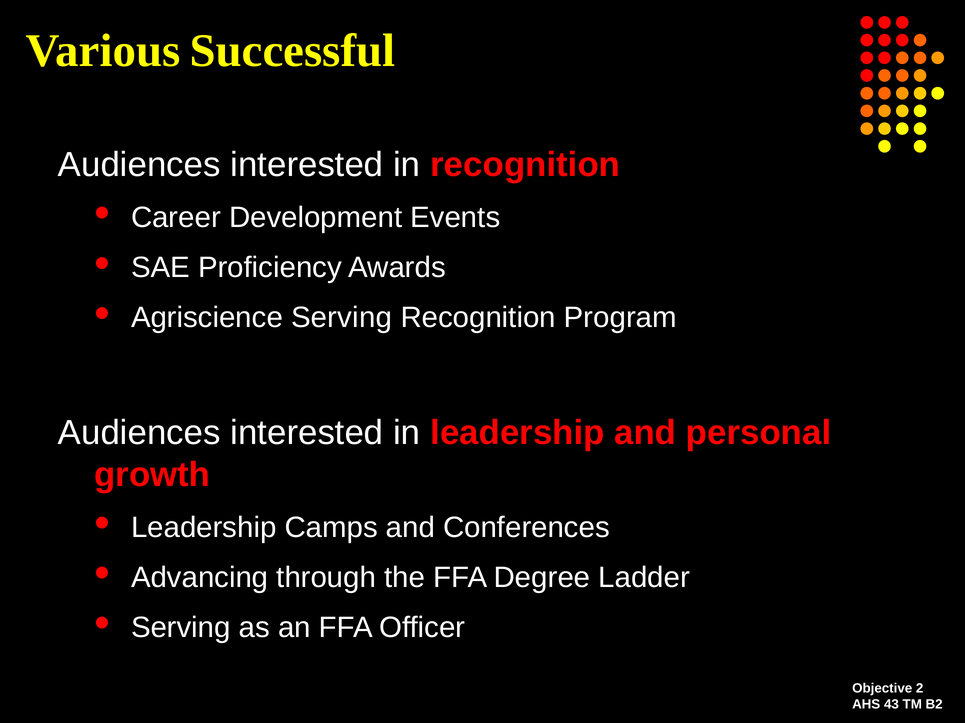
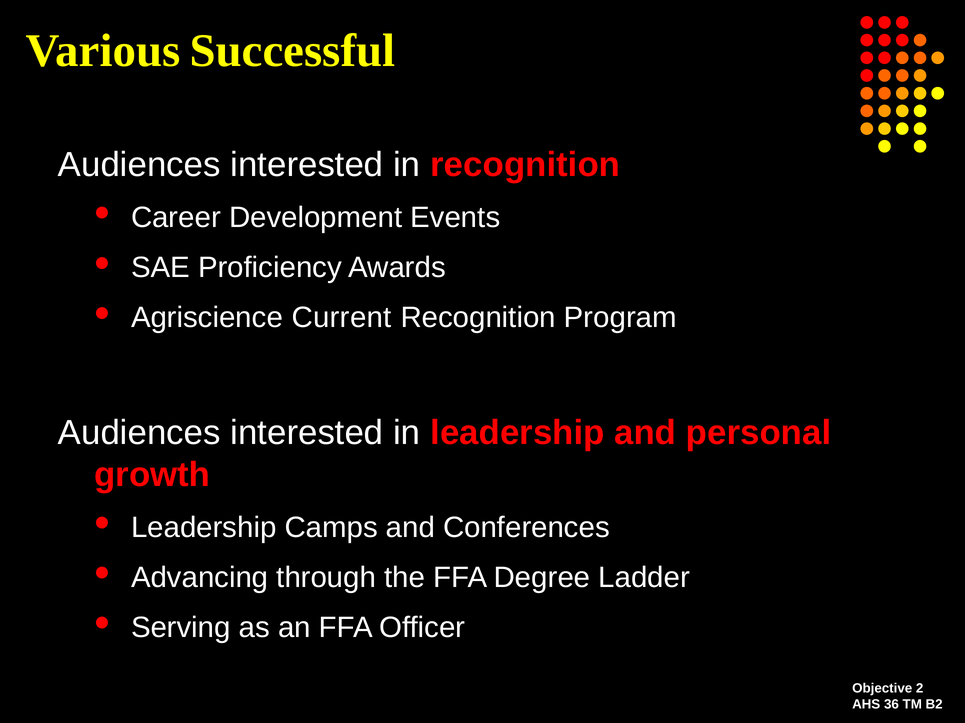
Agriscience Serving: Serving -> Current
43: 43 -> 36
